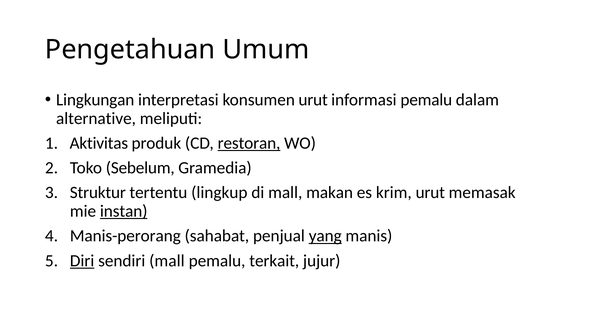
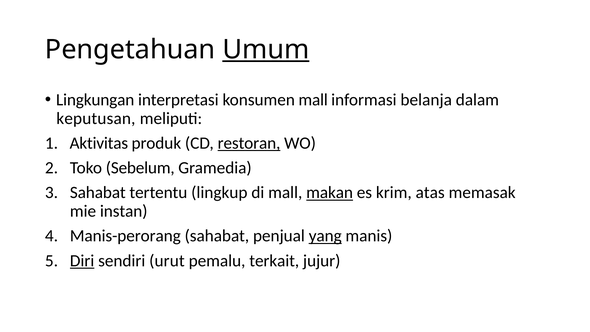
Umum underline: none -> present
konsumen urut: urut -> mall
informasi pemalu: pemalu -> belanja
alternative: alternative -> keputusan
Struktur at (98, 193): Struktur -> Sahabat
makan underline: none -> present
krim urut: urut -> atas
instan underline: present -> none
sendiri mall: mall -> urut
